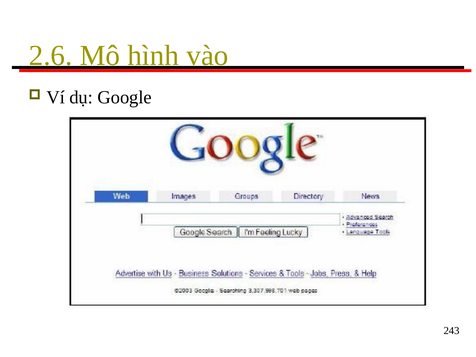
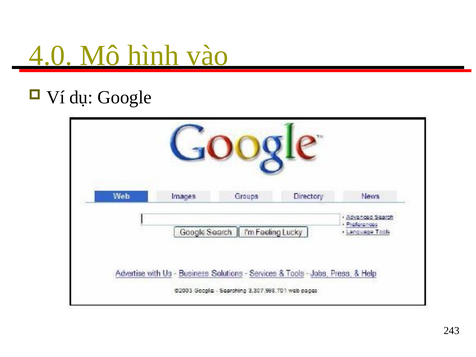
2.6: 2.6 -> 4.0
